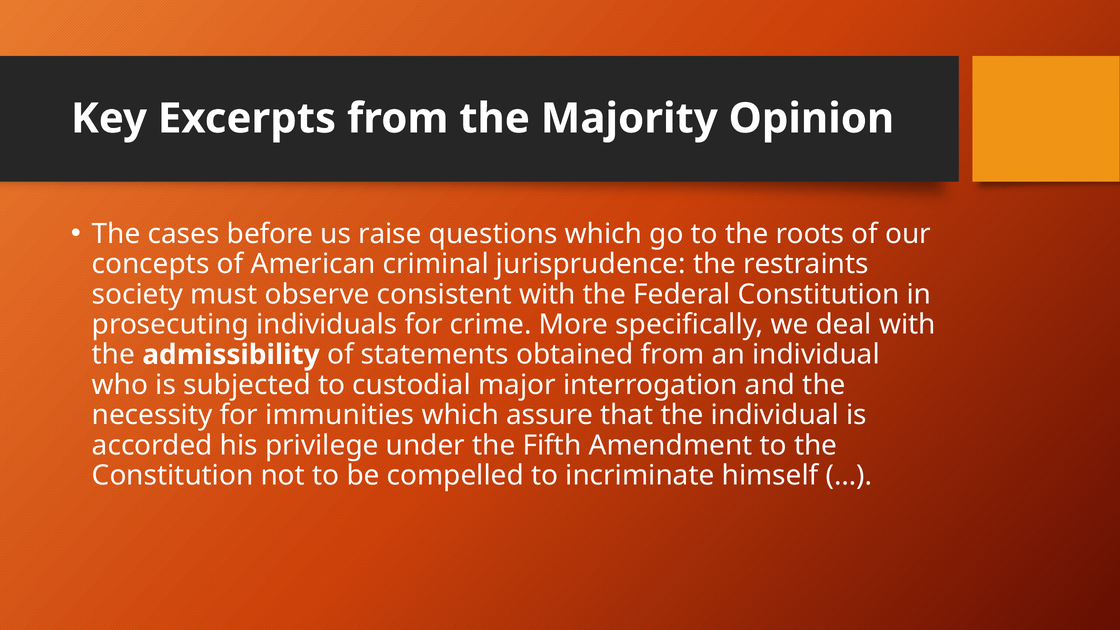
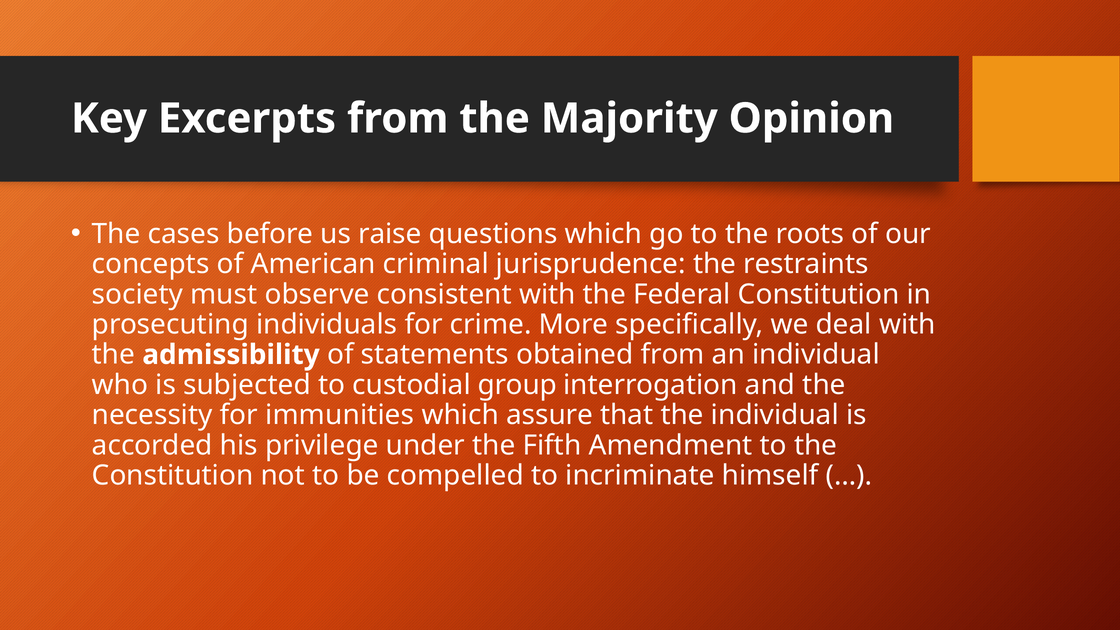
major: major -> group
